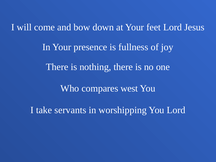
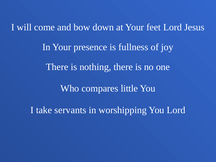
west: west -> little
